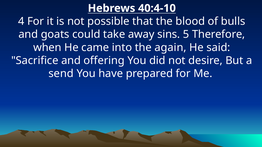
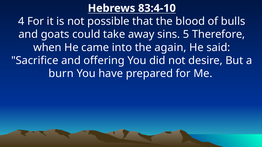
40:4-10: 40:4-10 -> 83:4-10
send: send -> burn
